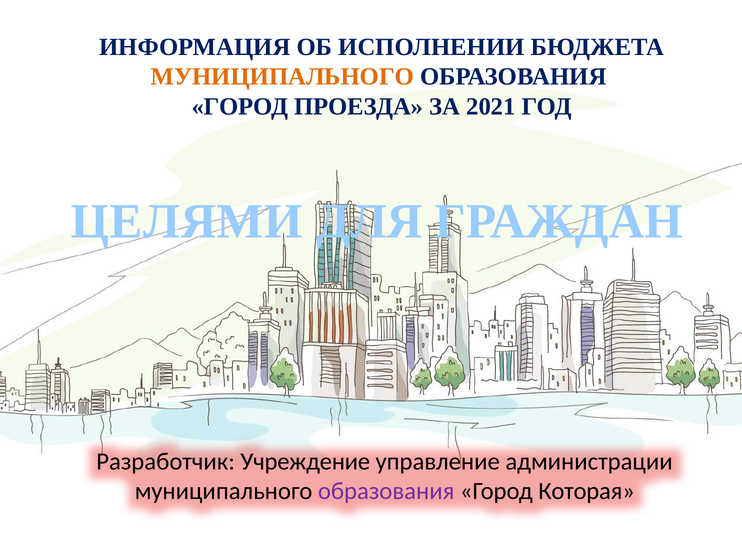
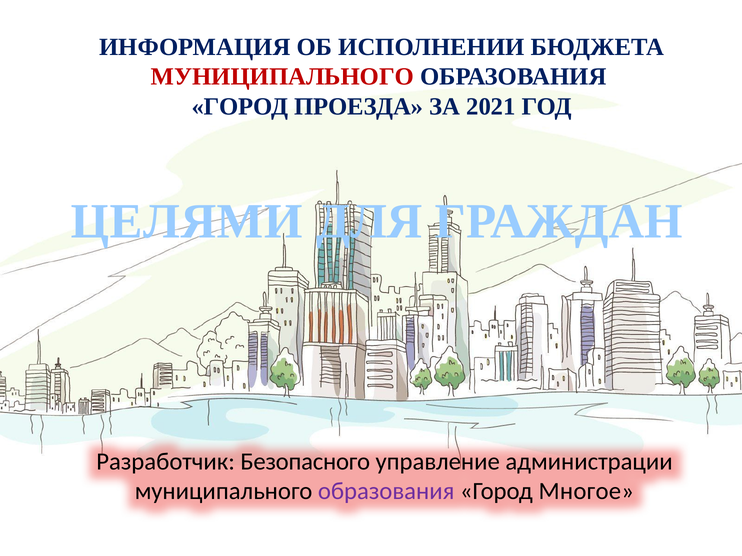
МУНИЦИПАЛЬНОГО at (282, 77) colour: orange -> red
Учреждение: Учреждение -> Безопасного
Которая: Которая -> Многое
